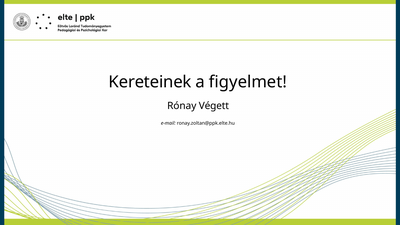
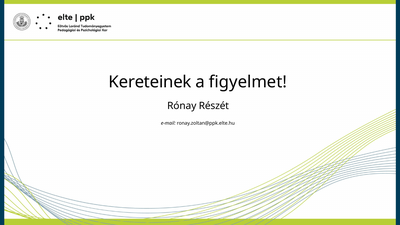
Végett: Végett -> Részét
